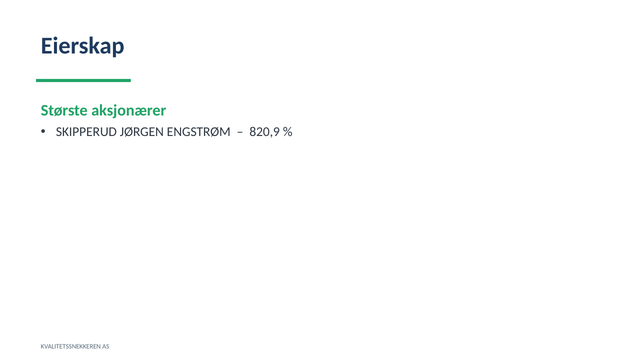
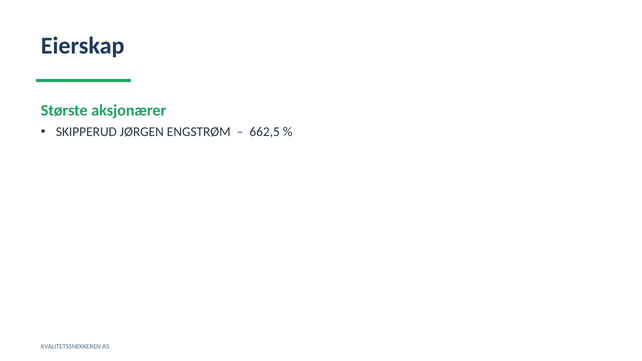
820,9: 820,9 -> 662,5
